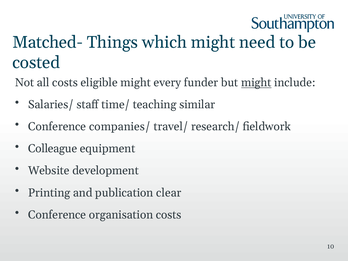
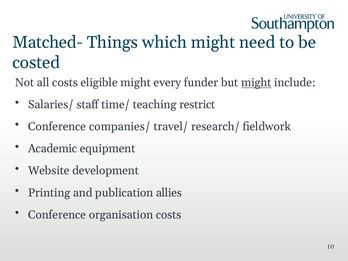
similar: similar -> restrict
Colleague: Colleague -> Academic
clear: clear -> allies
